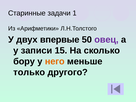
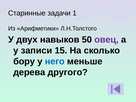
впервые: впервые -> навыков
него colour: orange -> blue
только: только -> дерева
